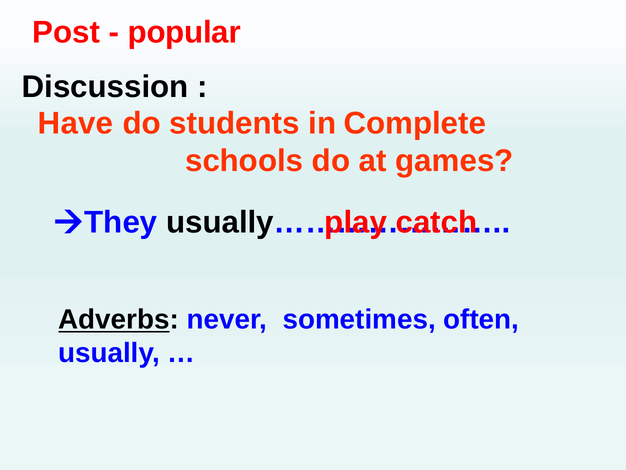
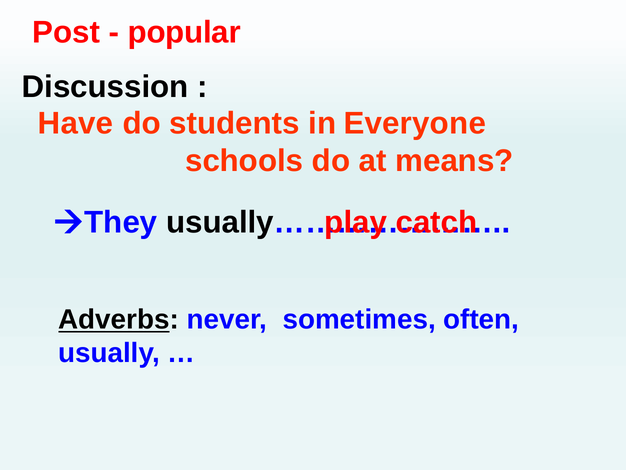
Complete: Complete -> Everyone
games: games -> means
